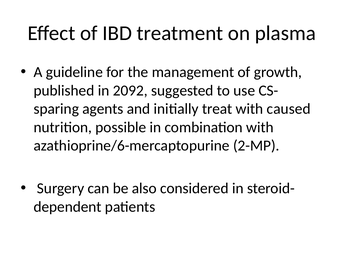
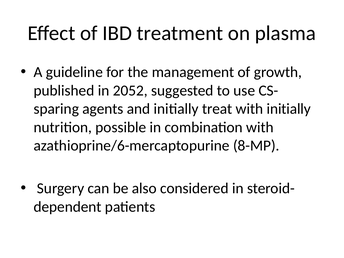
2092: 2092 -> 2052
with caused: caused -> initially
2-MP: 2-MP -> 8-MP
